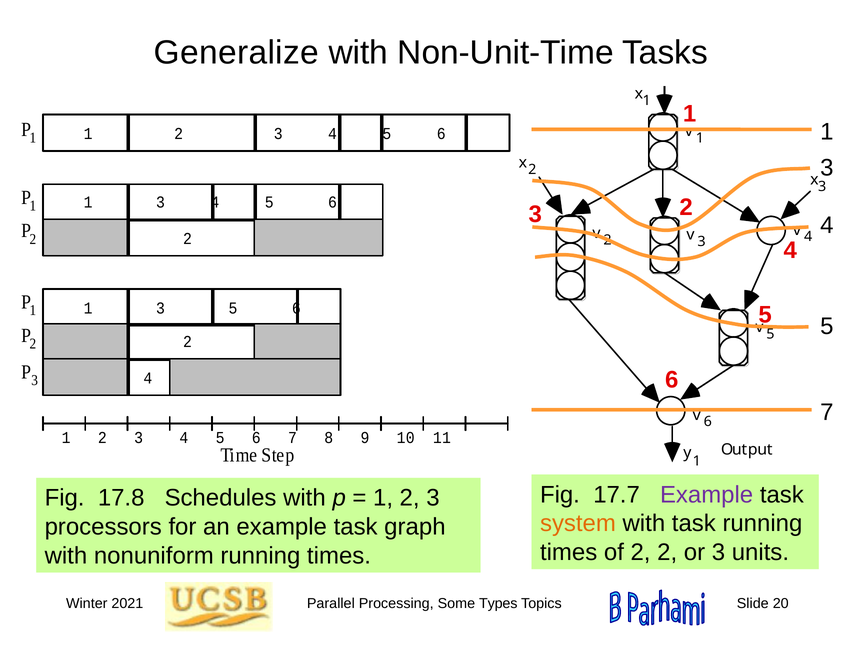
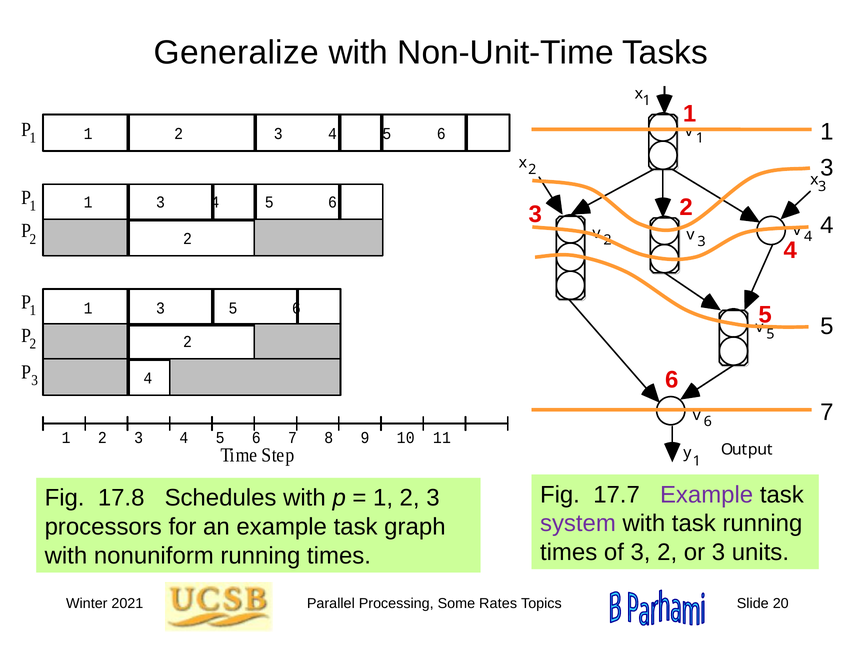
system colour: orange -> purple
of 2: 2 -> 3
Types: Types -> Rates
